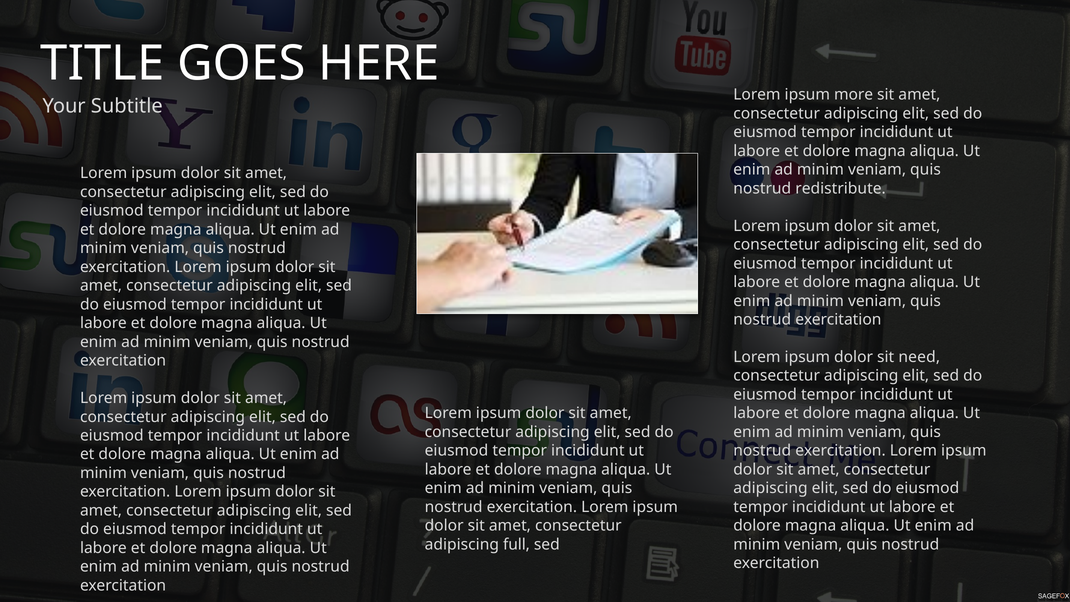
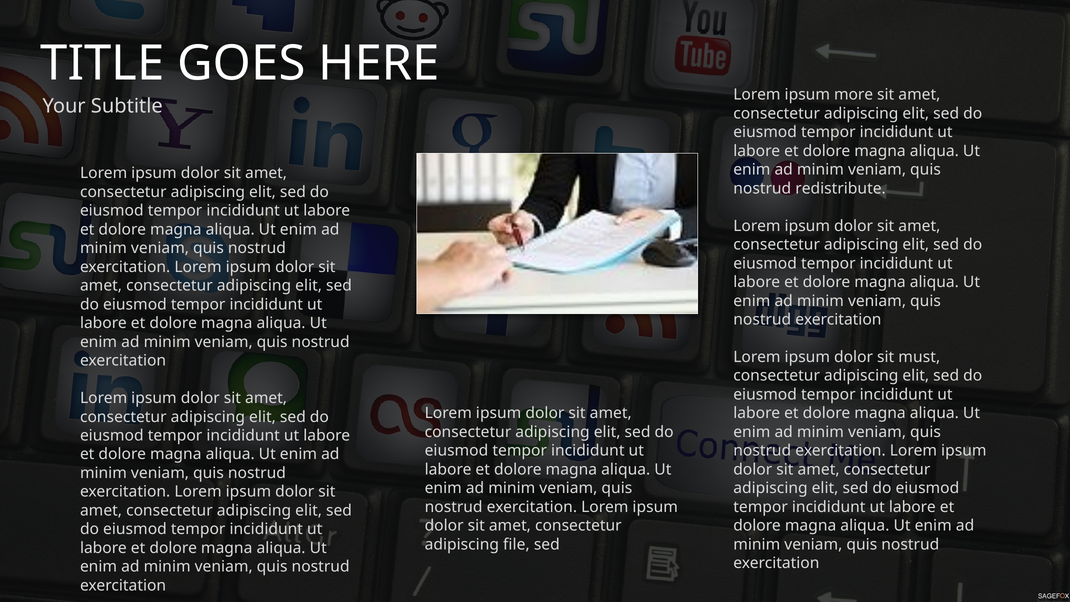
need: need -> must
full: full -> file
